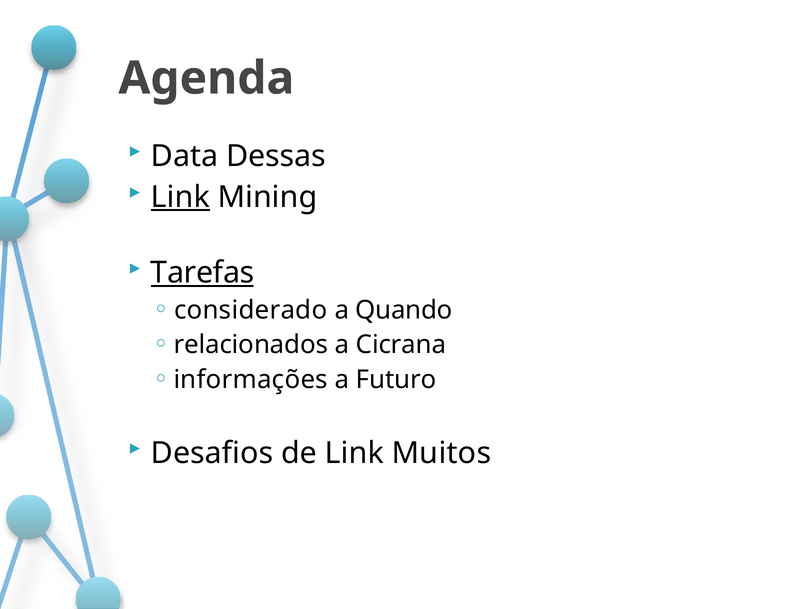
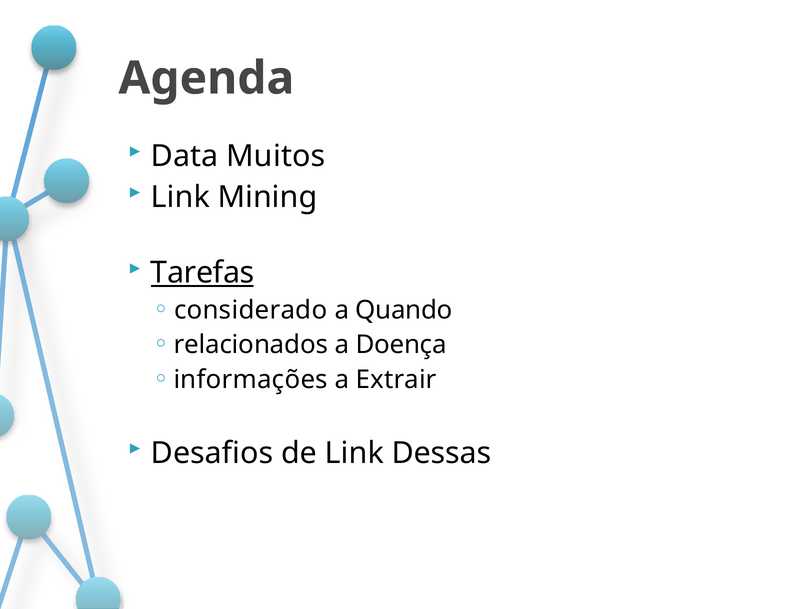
Dessas: Dessas -> Muitos
Link at (180, 197) underline: present -> none
Cicrana: Cicrana -> Doença
Futuro: Futuro -> Extrair
Muitos: Muitos -> Dessas
